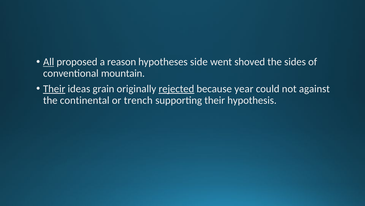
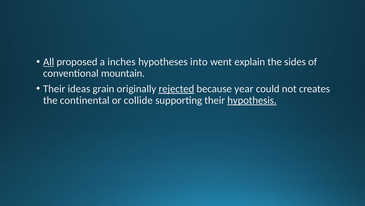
reason: reason -> inches
side: side -> into
shoved: shoved -> explain
Their at (54, 89) underline: present -> none
against: against -> creates
trench: trench -> collide
hypothesis underline: none -> present
